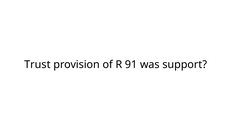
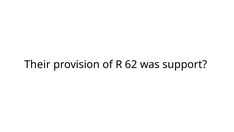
Trust: Trust -> Their
91: 91 -> 62
